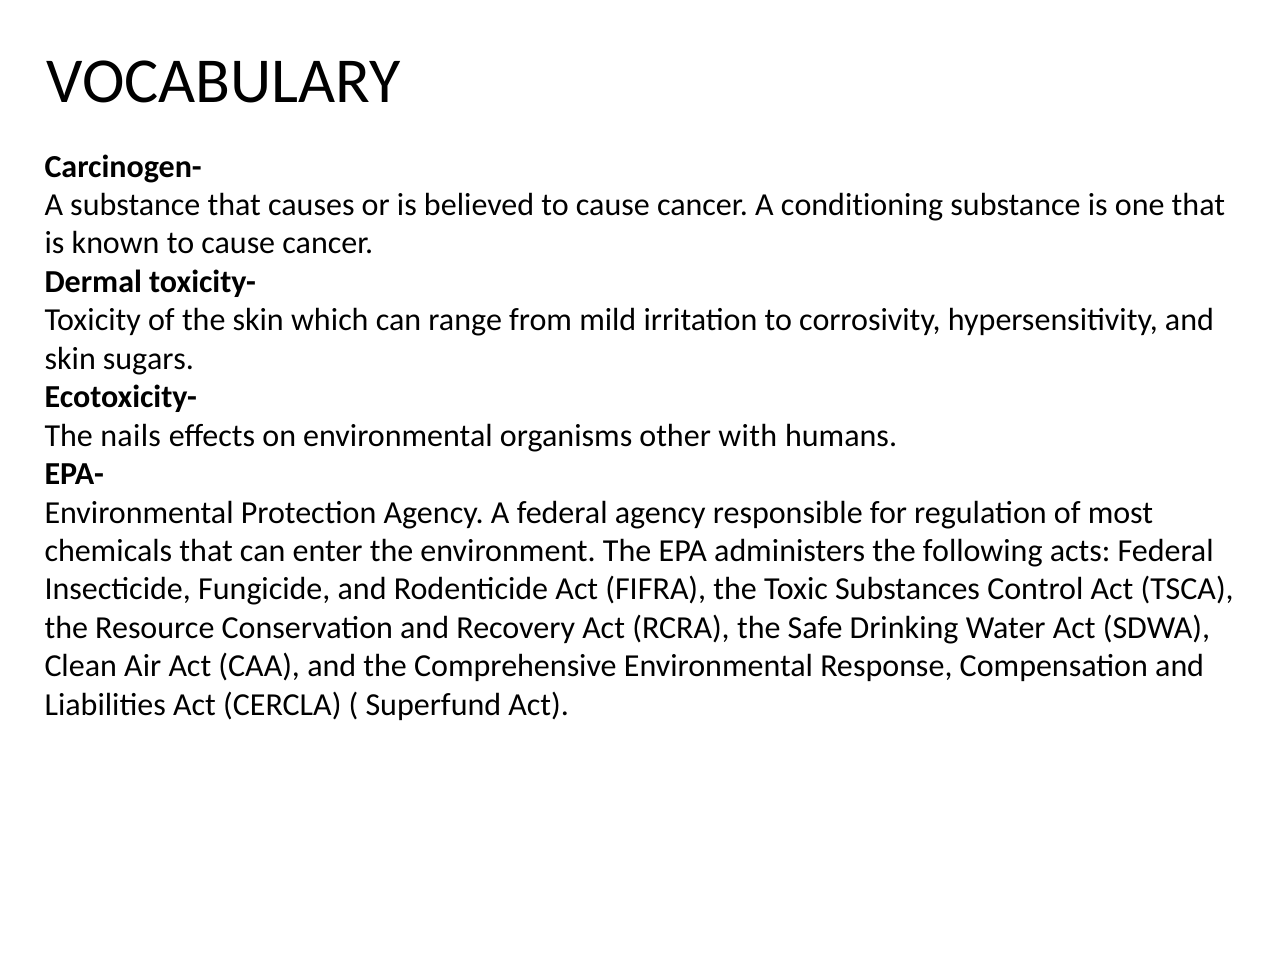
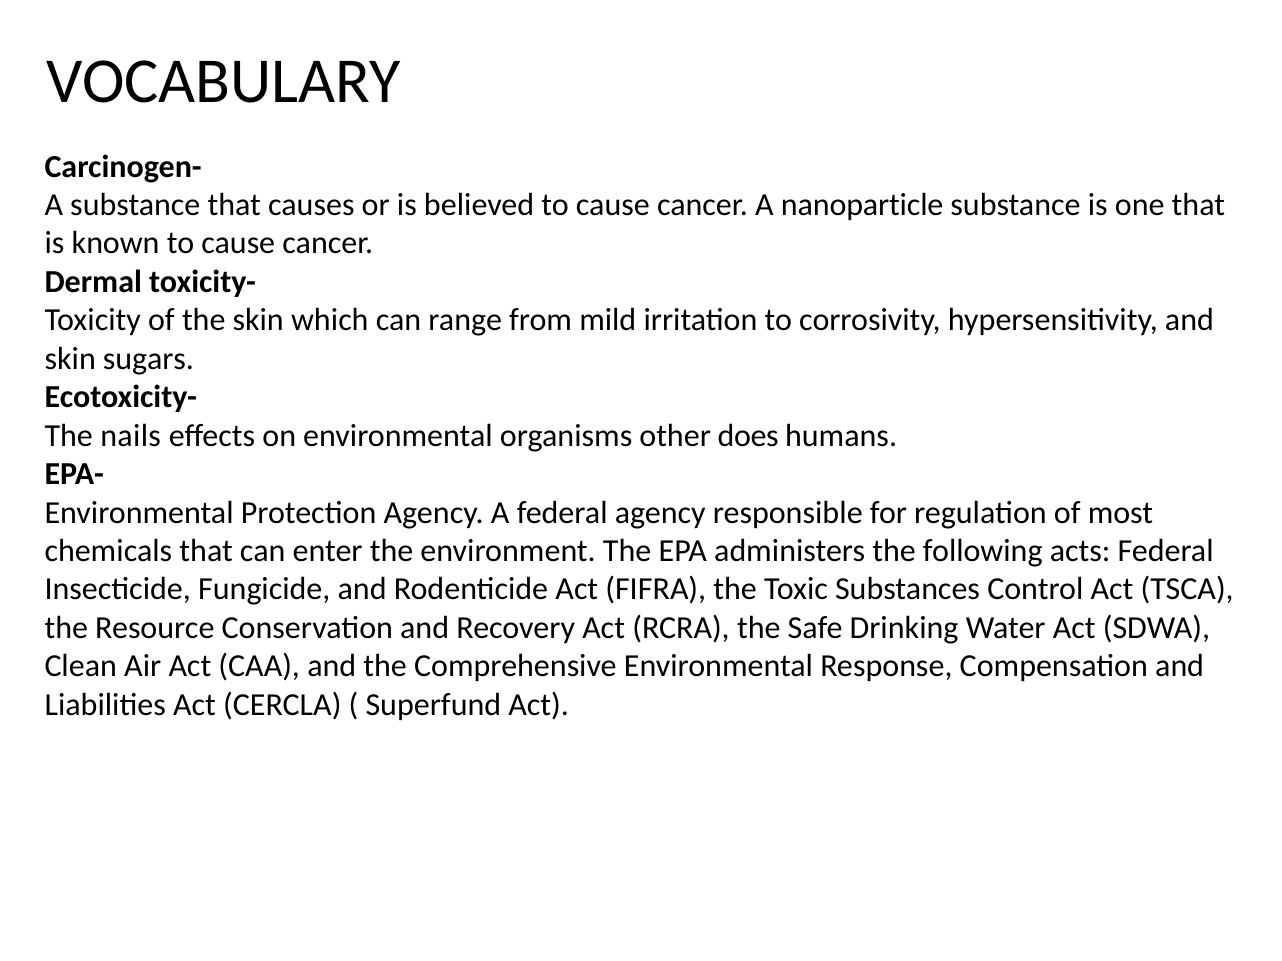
conditioning: conditioning -> nanoparticle
with: with -> does
